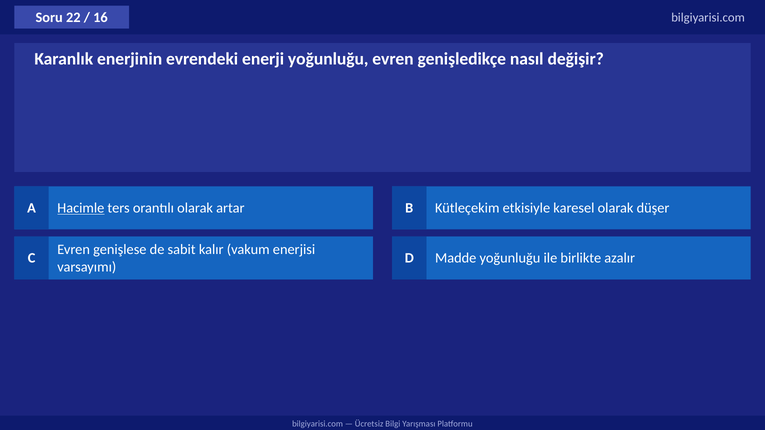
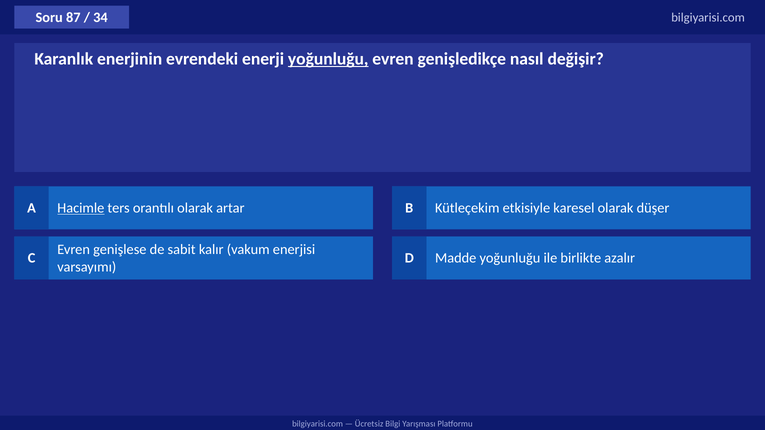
22: 22 -> 87
16: 16 -> 34
yoğunluğu at (328, 59) underline: none -> present
